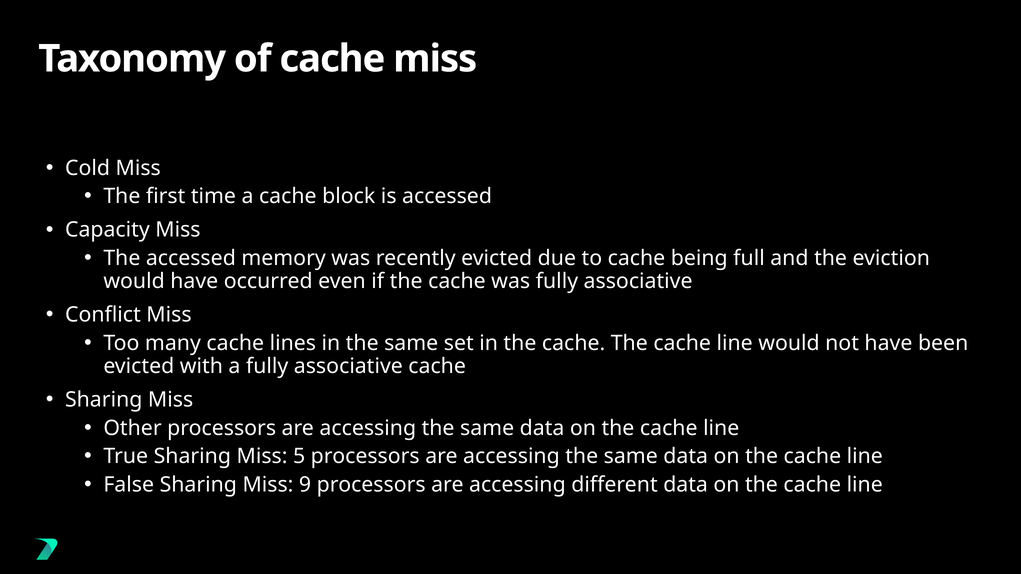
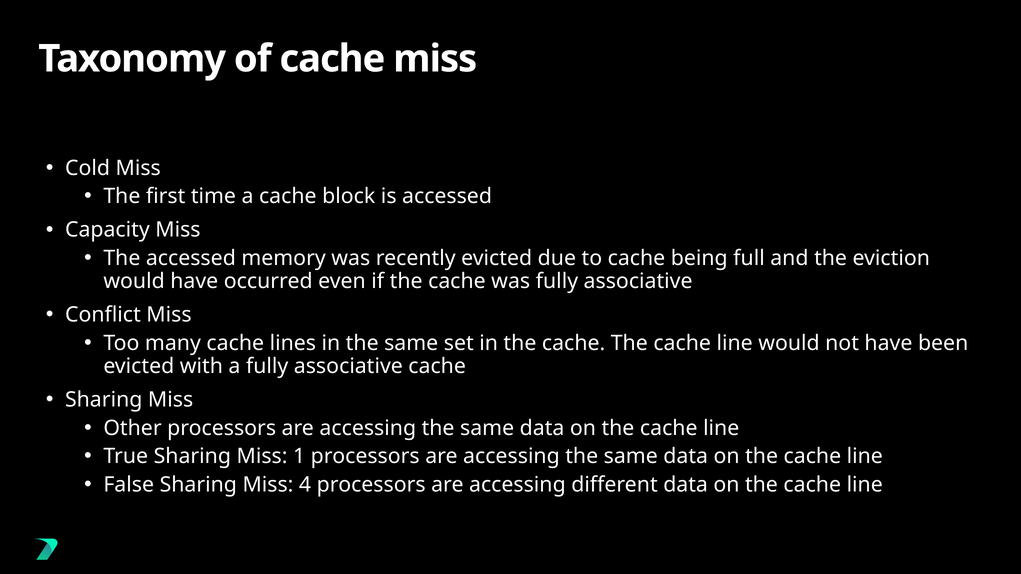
5: 5 -> 1
9: 9 -> 4
